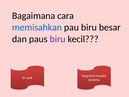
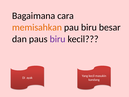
memisahkan colour: blue -> orange
